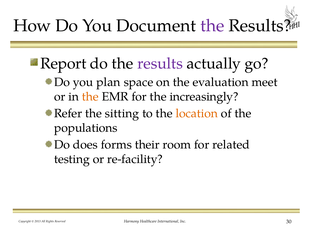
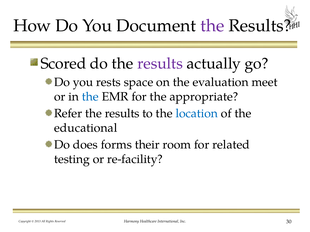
Report: Report -> Scored
plan: plan -> rests
the at (90, 97) colour: orange -> blue
increasingly: increasingly -> appropriate
Refer the sitting: sitting -> results
location colour: orange -> blue
populations: populations -> educational
